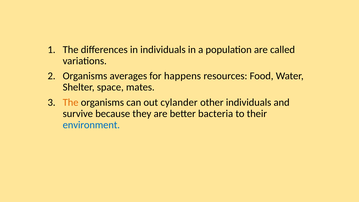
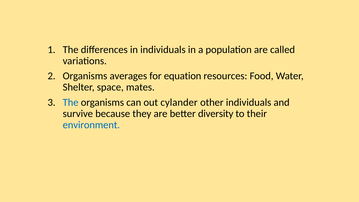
happens: happens -> equation
The at (71, 102) colour: orange -> blue
bacteria: bacteria -> diversity
